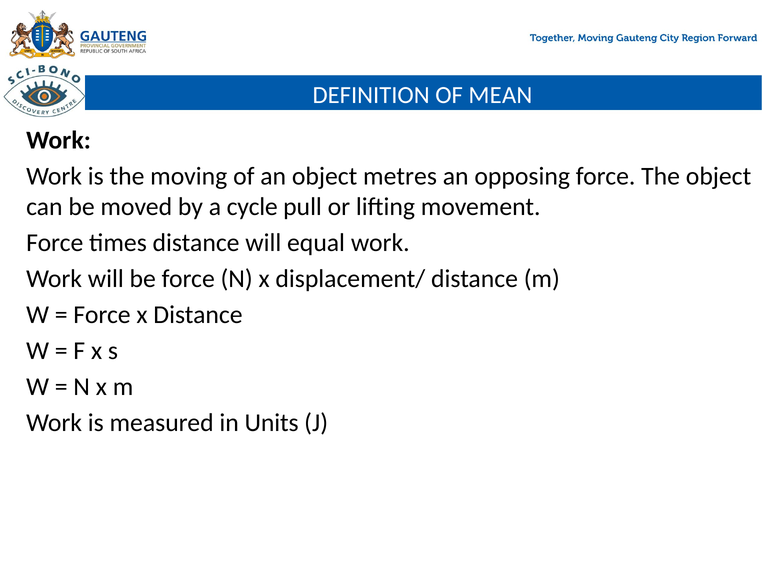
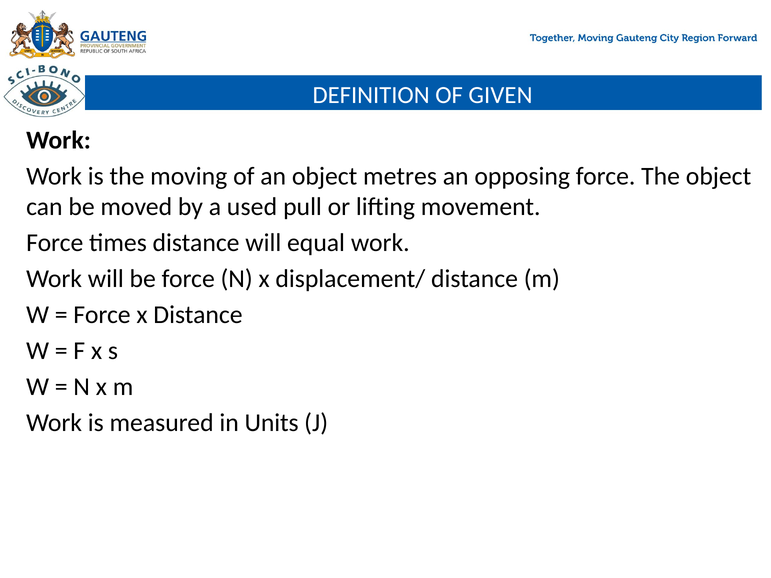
MEAN: MEAN -> GIVEN
cycle: cycle -> used
